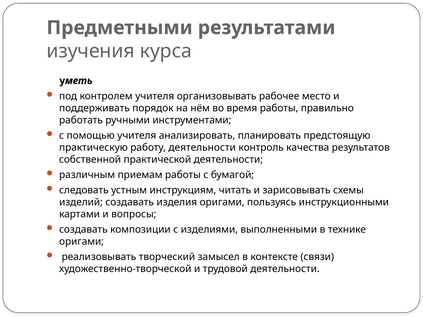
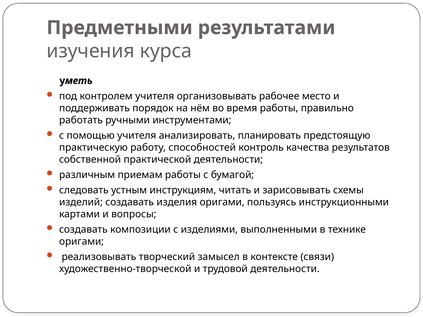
работу деятельности: деятельности -> способностей
